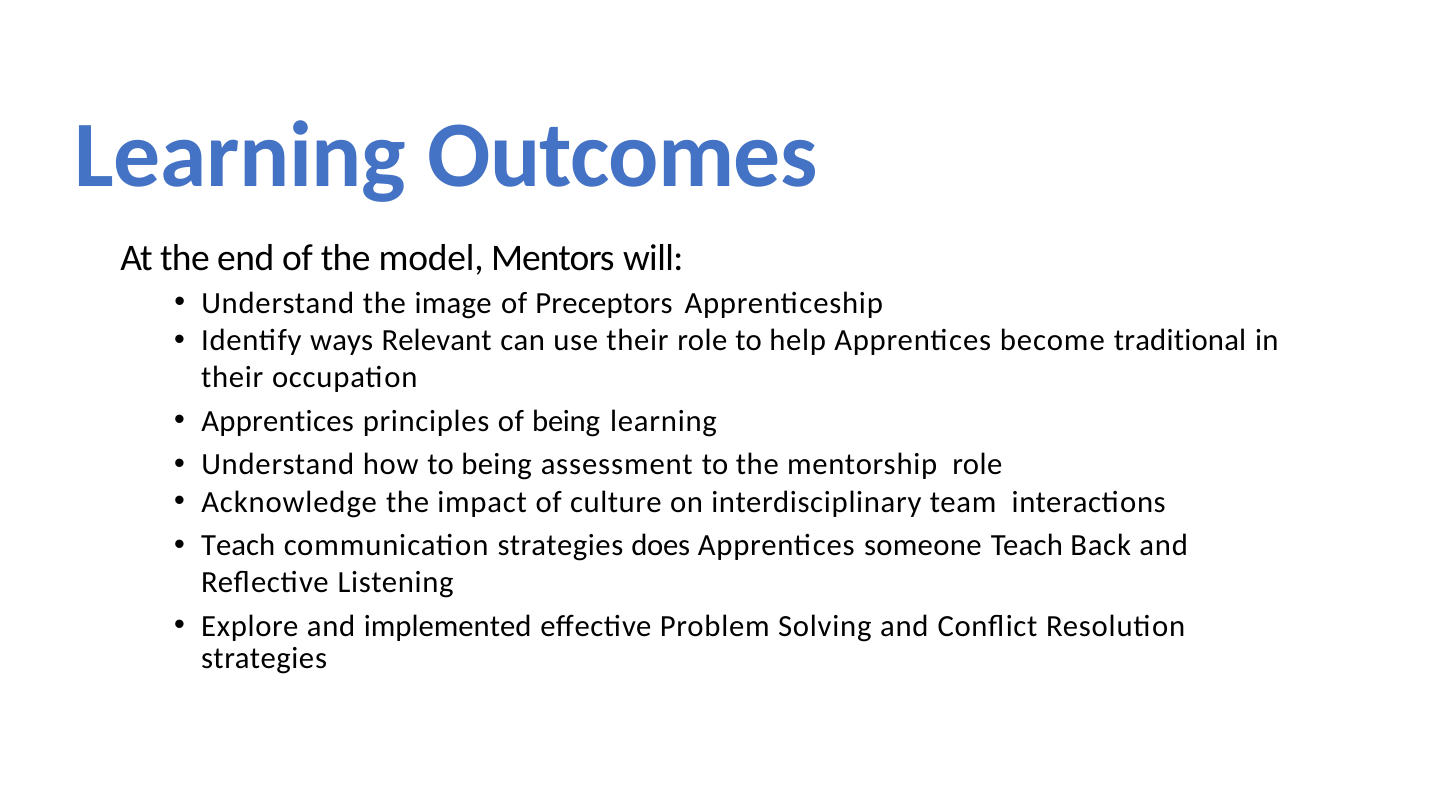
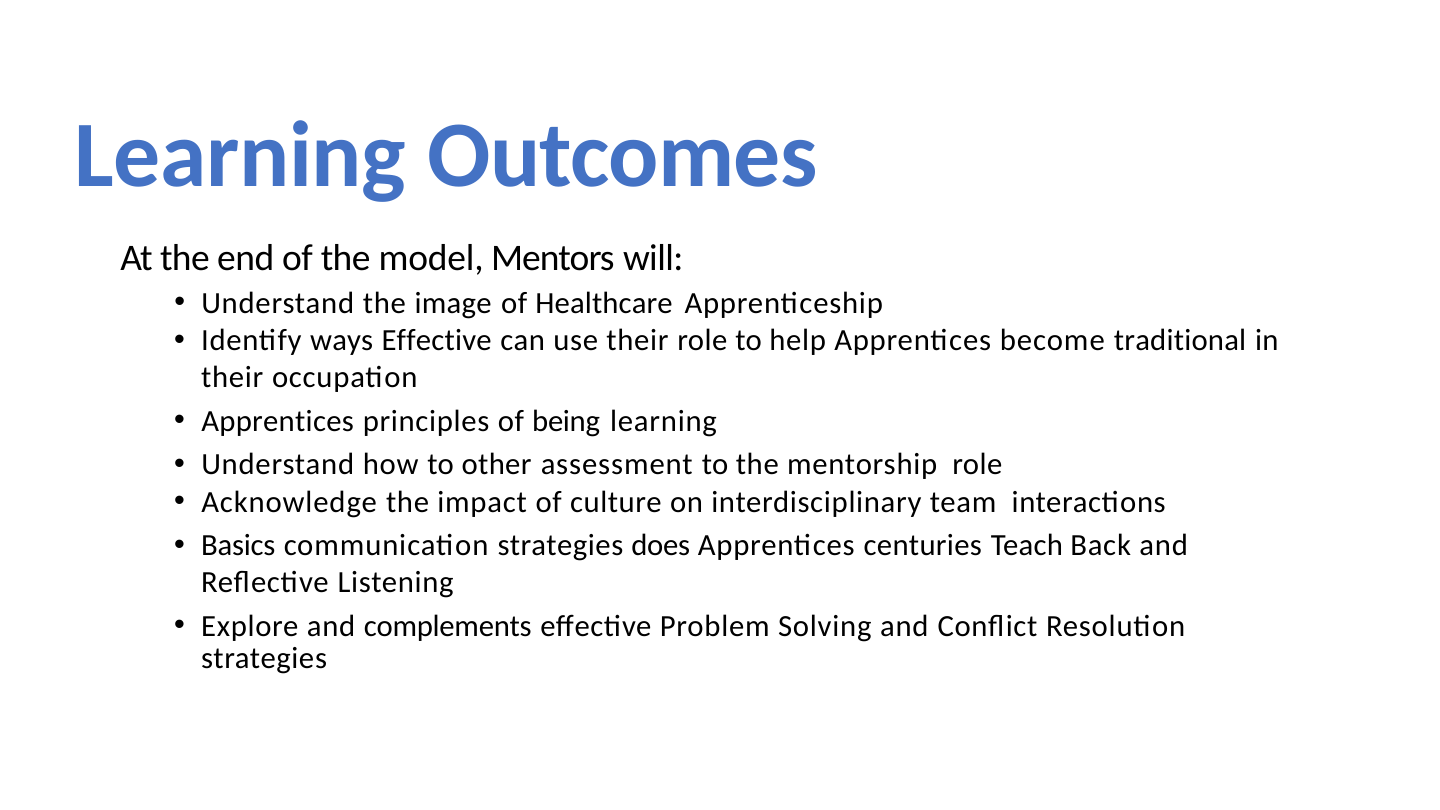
Preceptors: Preceptors -> Healthcare
ways Relevant: Relevant -> Effective
to being: being -> other
Teach at (238, 546): Teach -> Basics
someone: someone -> centuries
implemented: implemented -> complements
